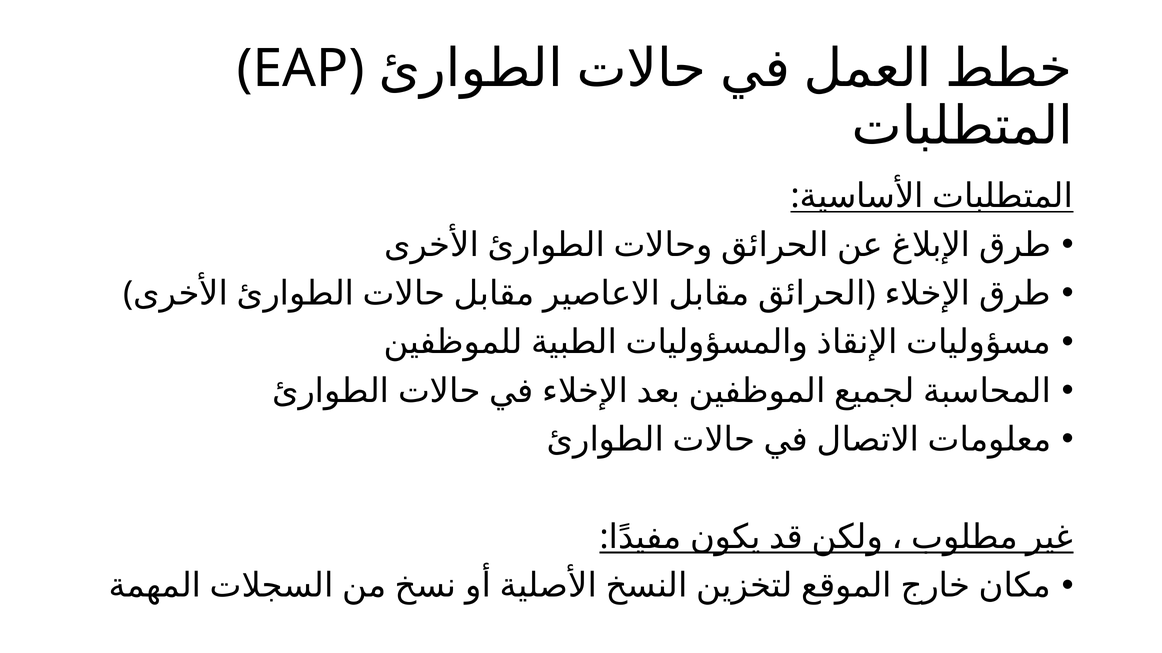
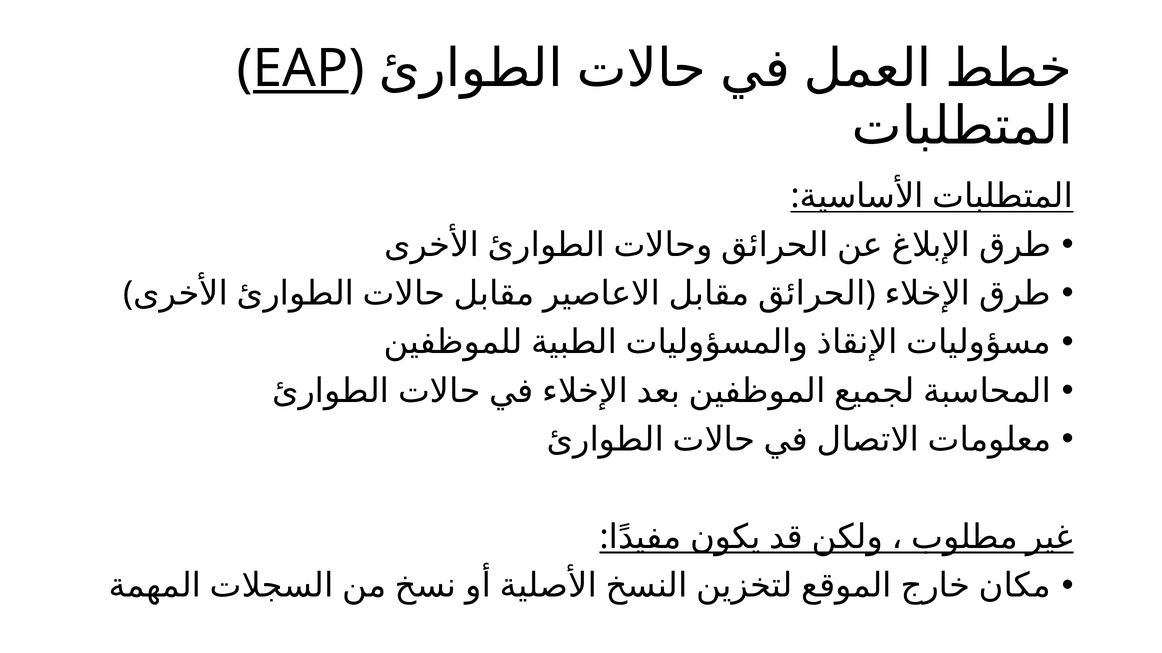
EAP underline: none -> present
